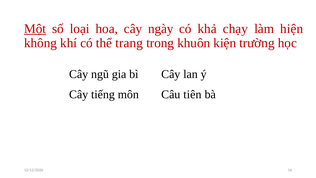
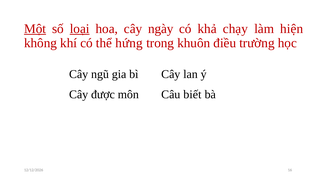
loại underline: none -> present
trang: trang -> hứng
kiện: kiện -> điều
tiếng: tiếng -> được
tiên: tiên -> biết
